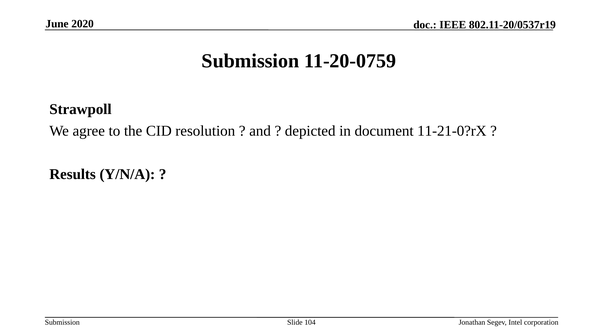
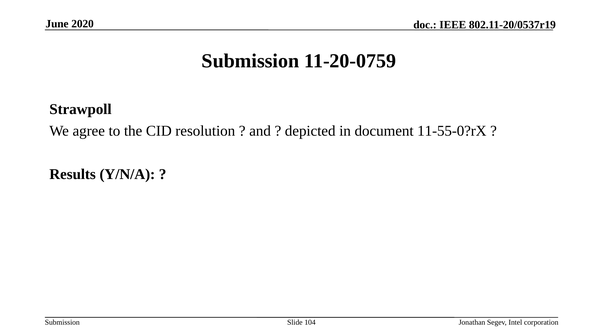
11-21-0?rX: 11-21-0?rX -> 11-55-0?rX
